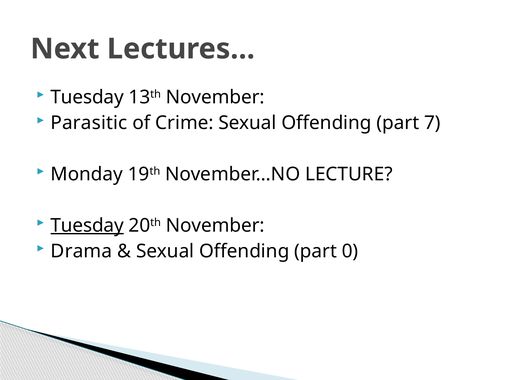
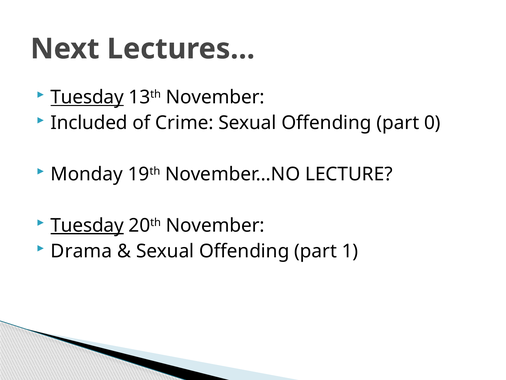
Tuesday at (87, 97) underline: none -> present
Parasitic: Parasitic -> Included
7: 7 -> 0
0: 0 -> 1
